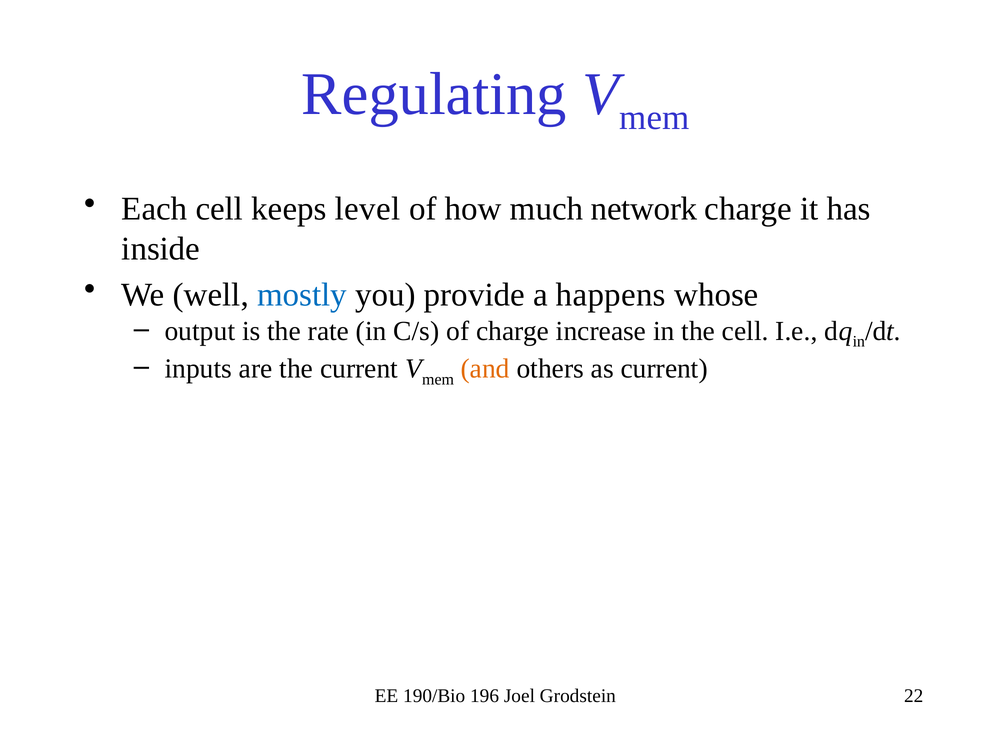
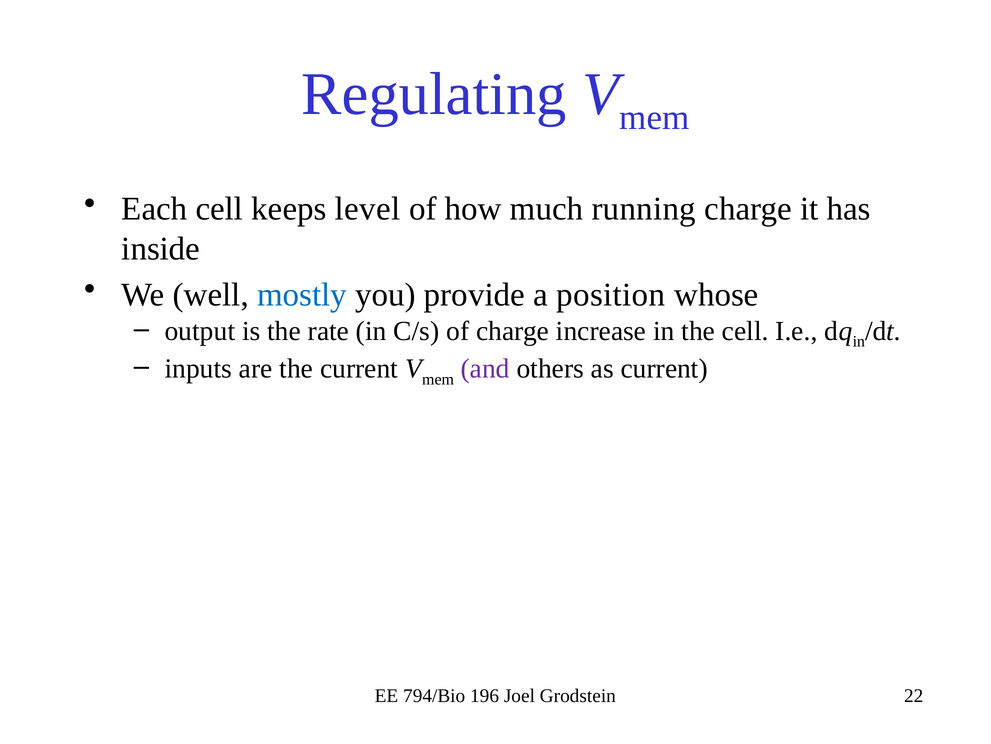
network: network -> running
happens: happens -> position
and colour: orange -> purple
190/Bio: 190/Bio -> 794/Bio
